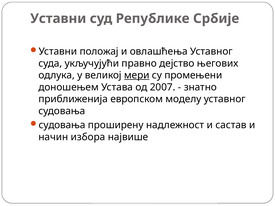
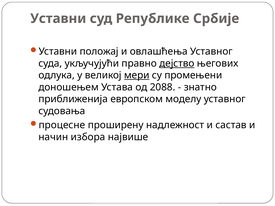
дејство underline: none -> present
2007: 2007 -> 2088
судовања at (62, 125): судовања -> процесне
